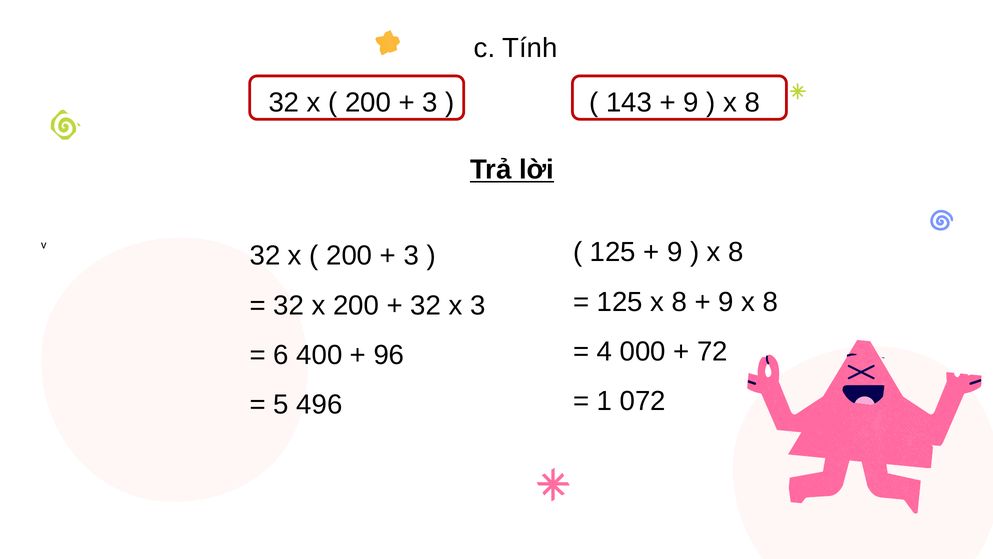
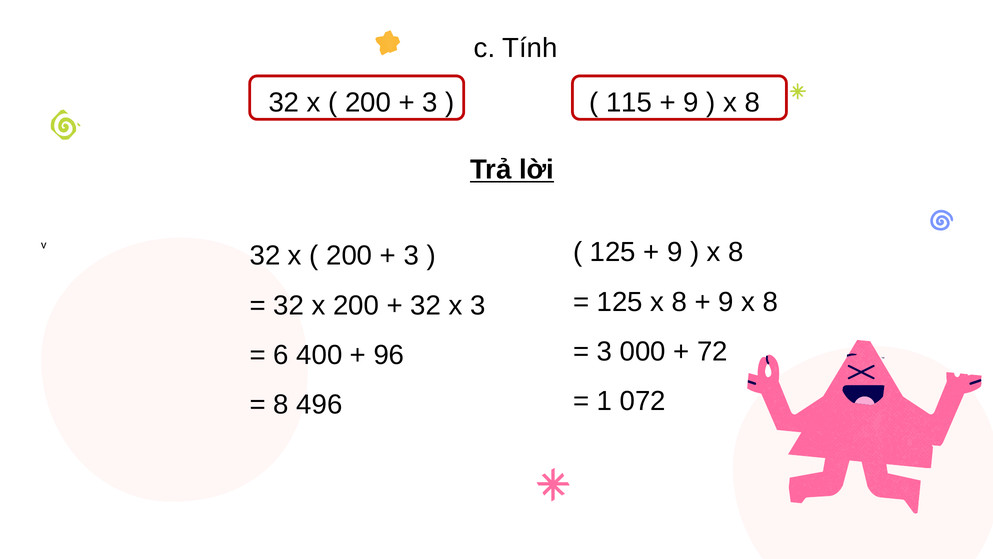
143: 143 -> 115
4 at (604, 351): 4 -> 3
5 at (281, 404): 5 -> 8
